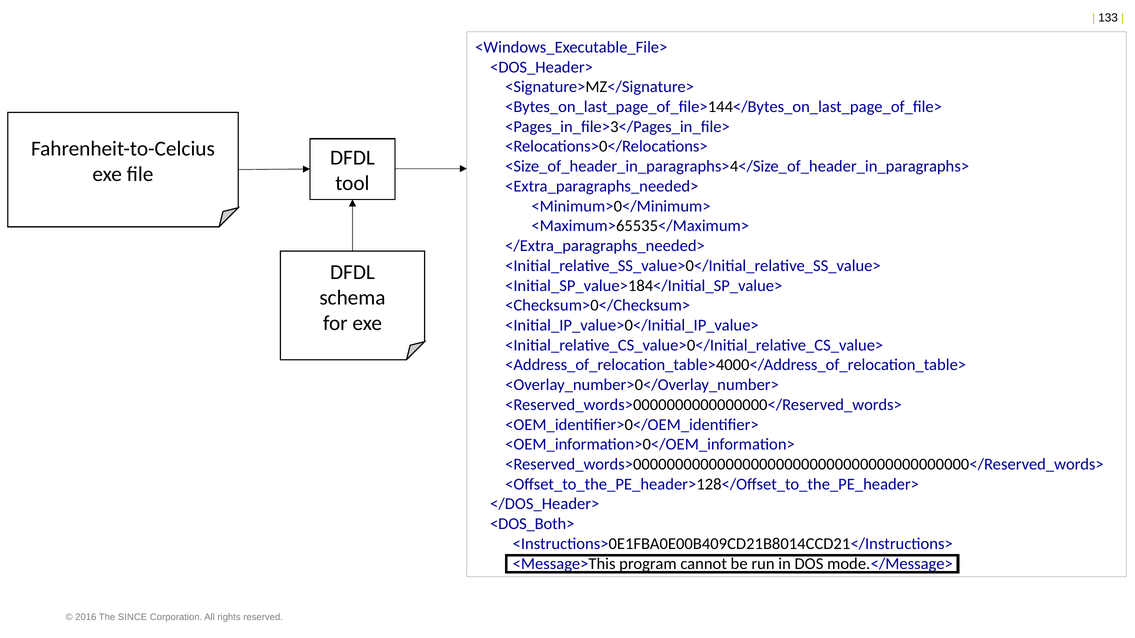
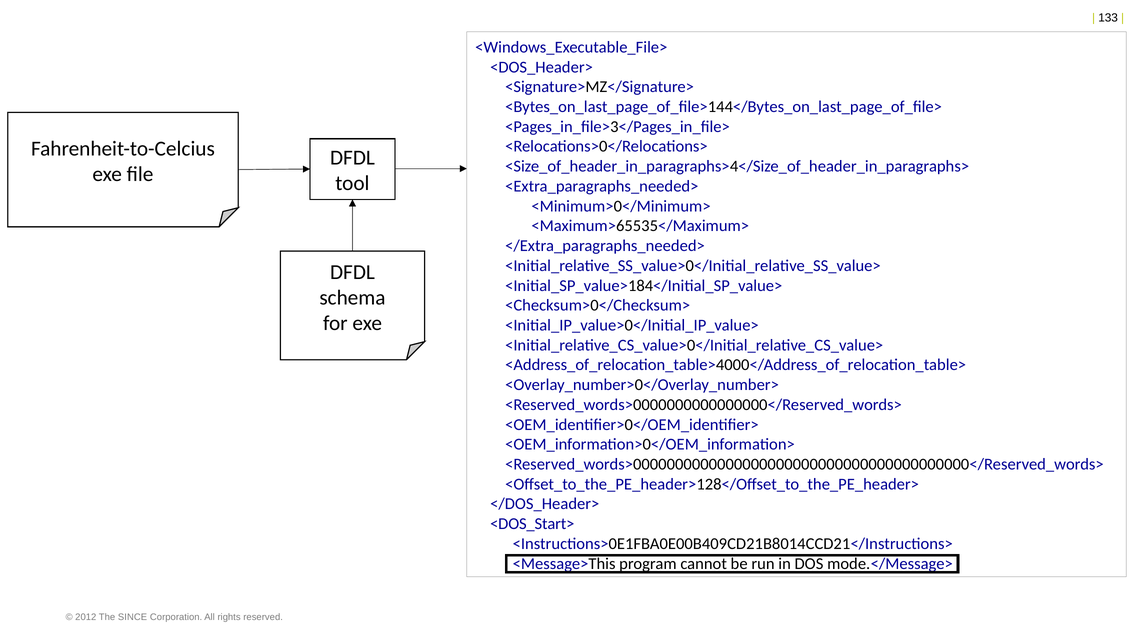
<DOS_Both>: <DOS_Both> -> <DOS_Start>
2016: 2016 -> 2012
